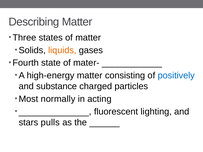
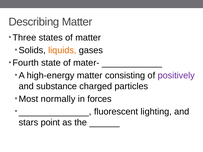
positively colour: blue -> purple
acting: acting -> forces
pulls: pulls -> point
